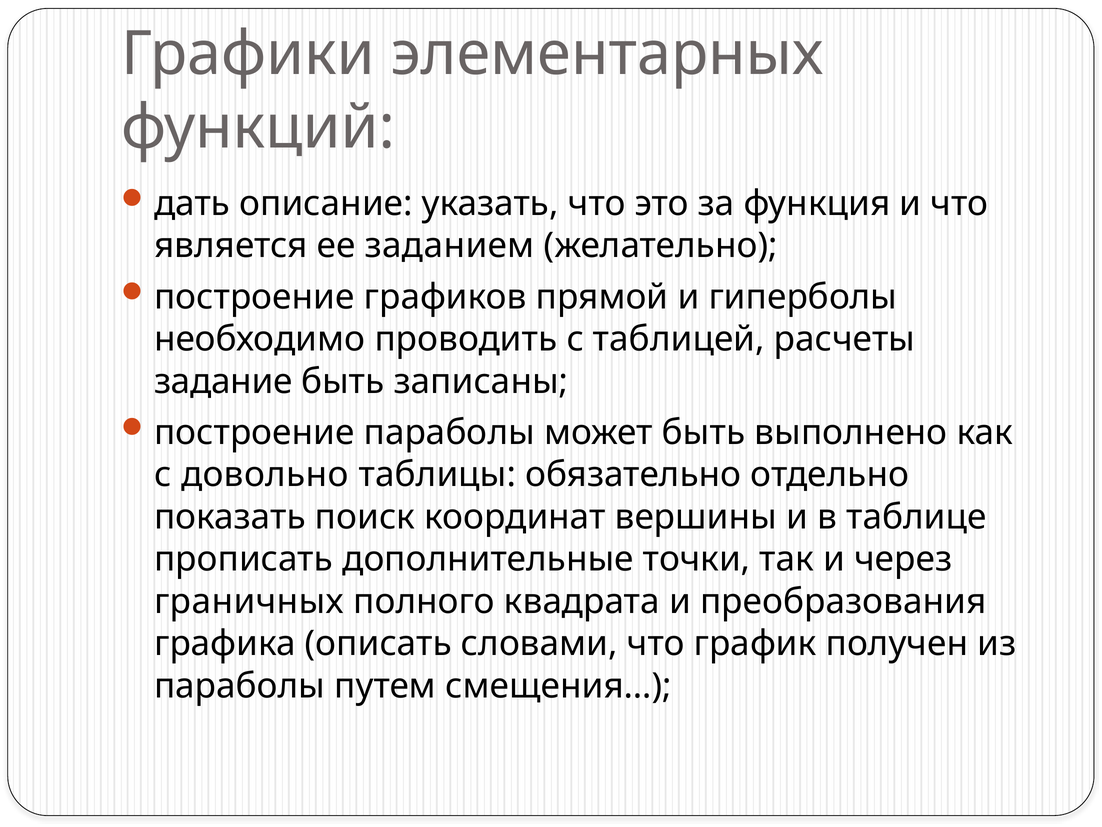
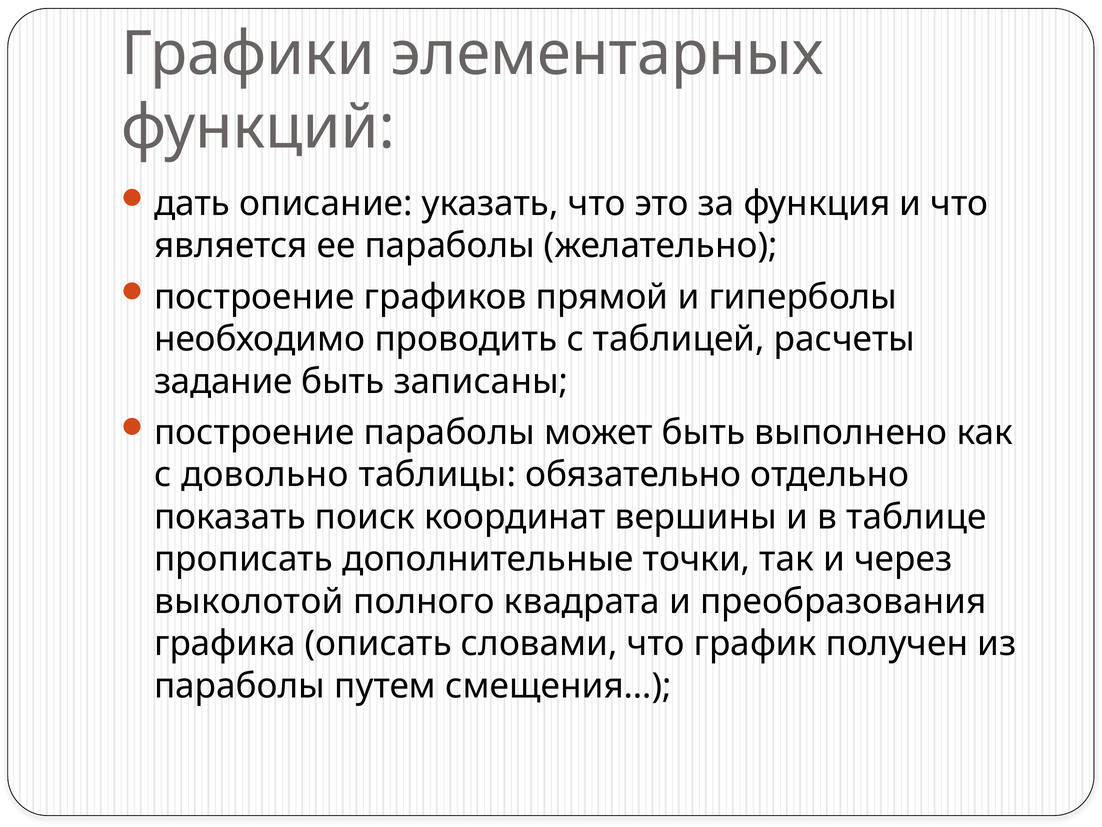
ее заданием: заданием -> параболы
граничных: граничных -> выколотой
